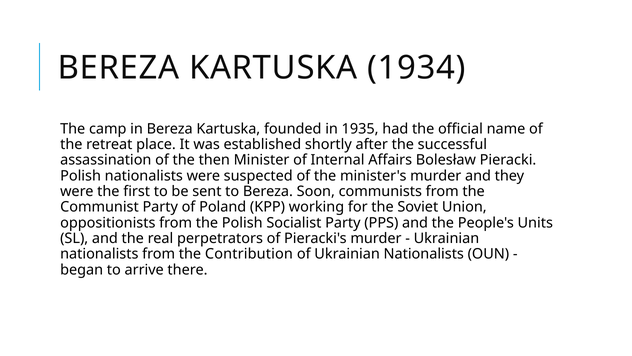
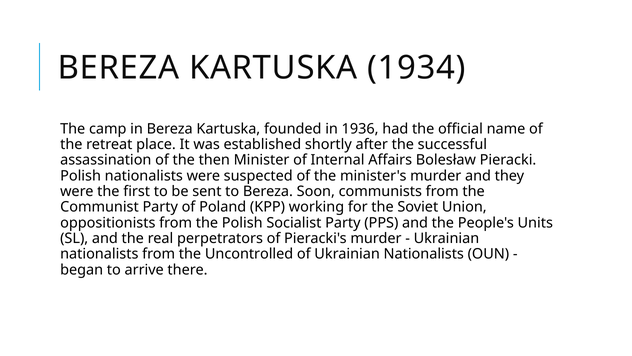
1935: 1935 -> 1936
Contribution: Contribution -> Uncontrolled
